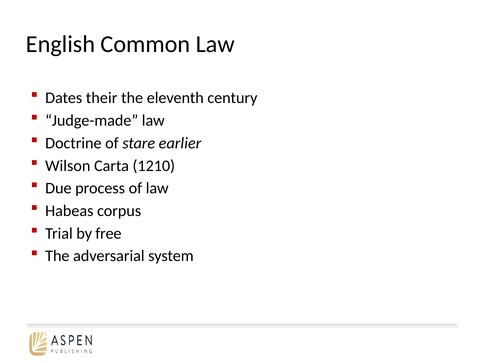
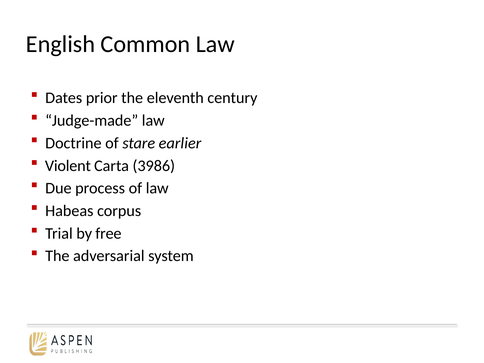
their: their -> prior
Wilson: Wilson -> Violent
1210: 1210 -> 3986
